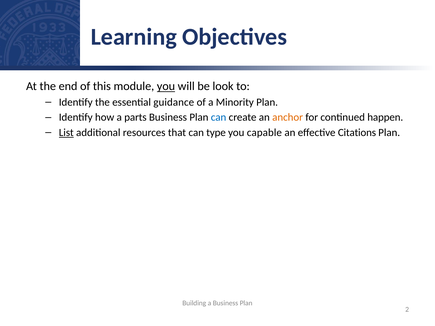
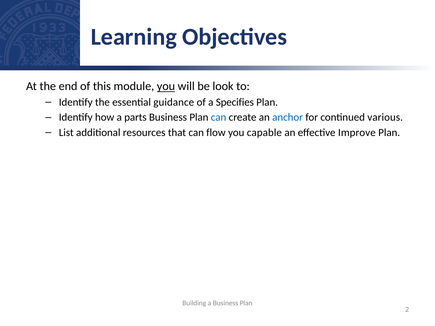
Minority: Minority -> Specifies
anchor colour: orange -> blue
happen: happen -> various
List underline: present -> none
type: type -> flow
Citations: Citations -> Improve
